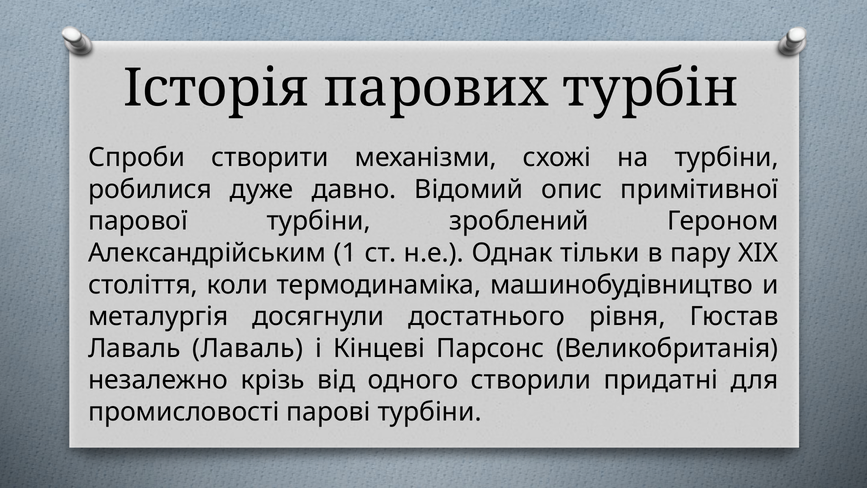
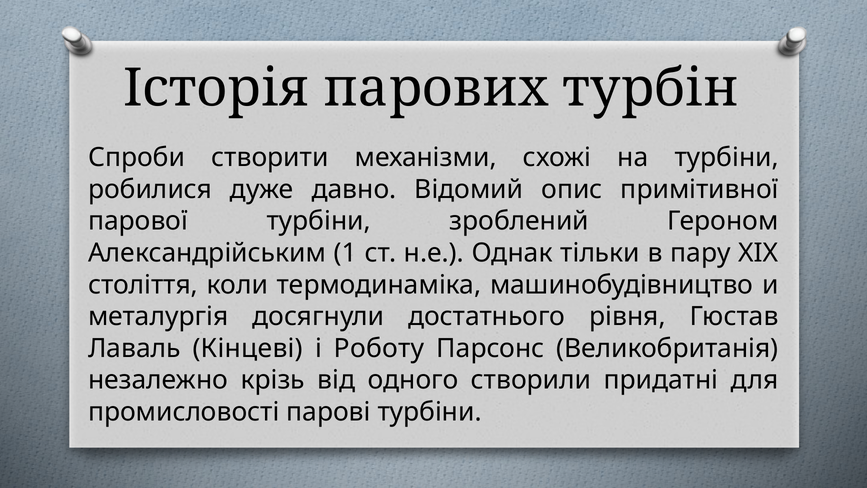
Лаваль Лаваль: Лаваль -> Кінцеві
Кінцеві: Кінцеві -> Роботу
